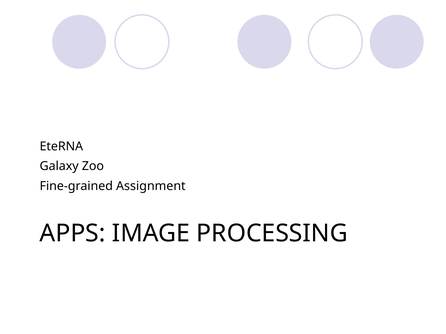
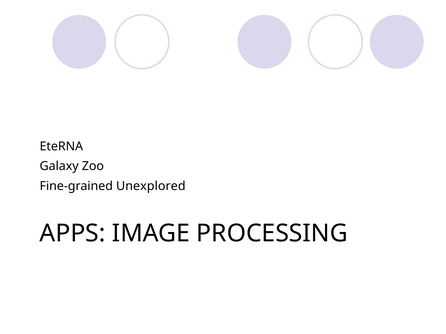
Assignment: Assignment -> Unexplored
